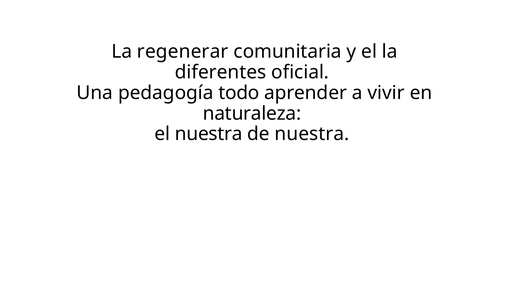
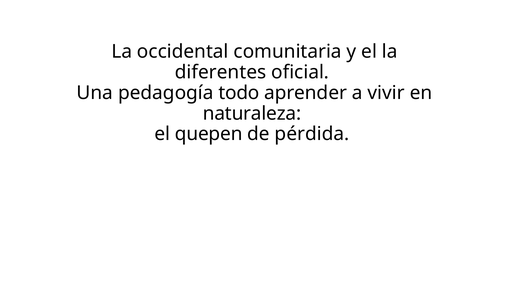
regenerar: regenerar -> occidental
el nuestra: nuestra -> quepen
de nuestra: nuestra -> pérdida
